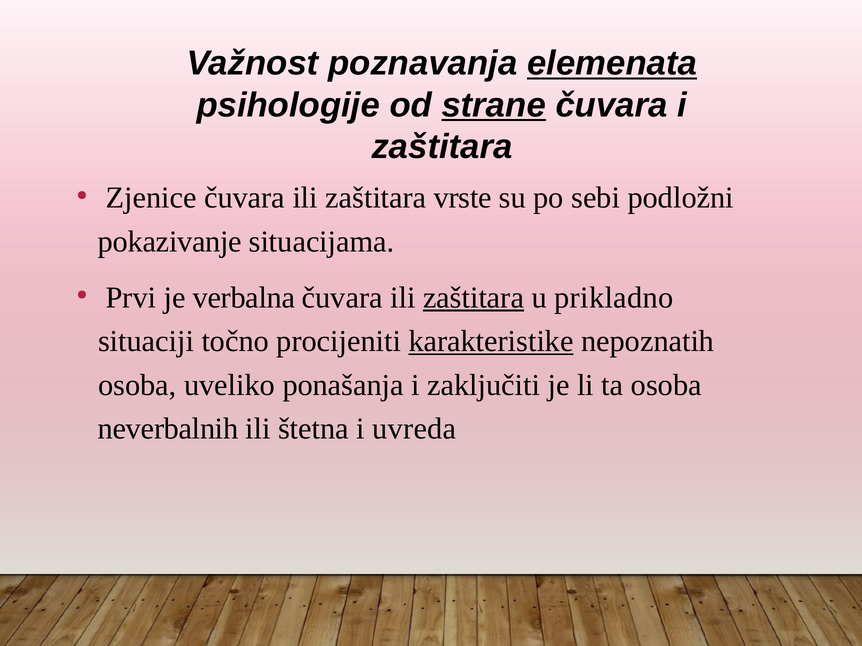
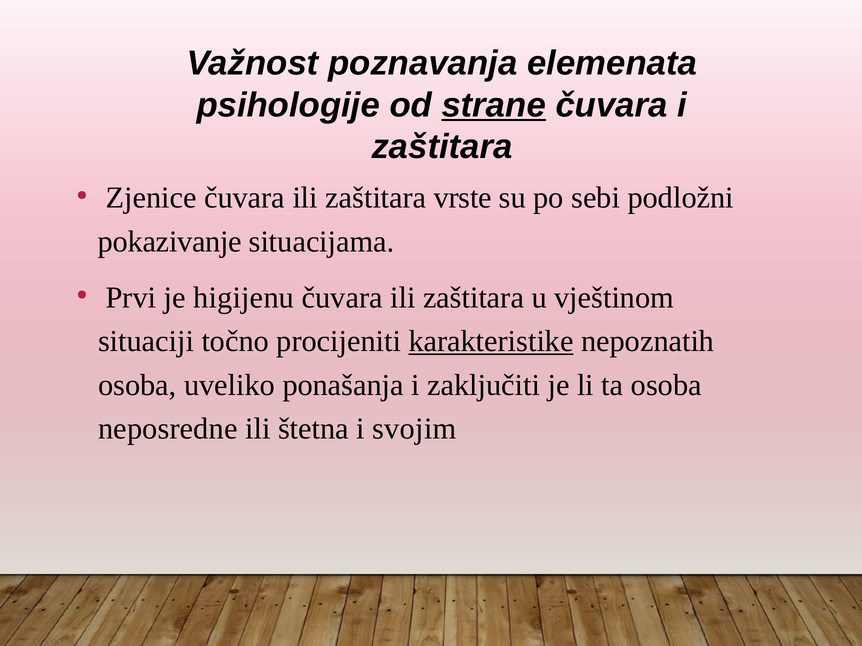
elemenata underline: present -> none
verbalna: verbalna -> higijenu
zaštitara at (474, 298) underline: present -> none
prikladno: prikladno -> vještinom
neverbalnih: neverbalnih -> neposredne
uvreda: uvreda -> svojim
